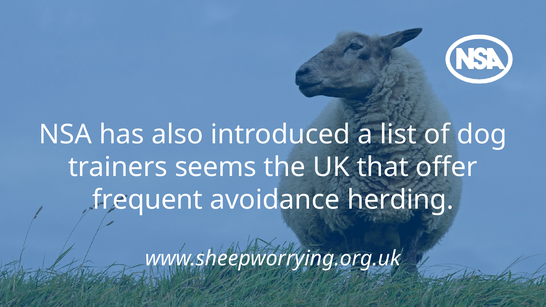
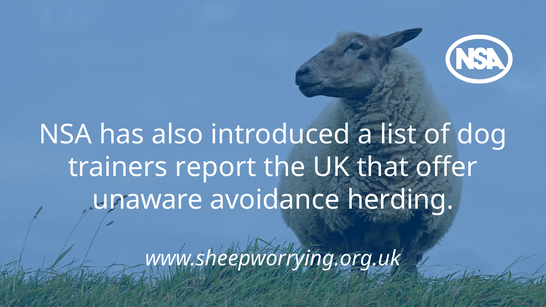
seems: seems -> report
frequent: frequent -> unaware
